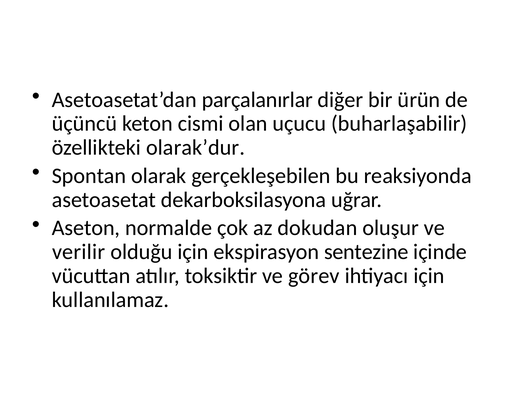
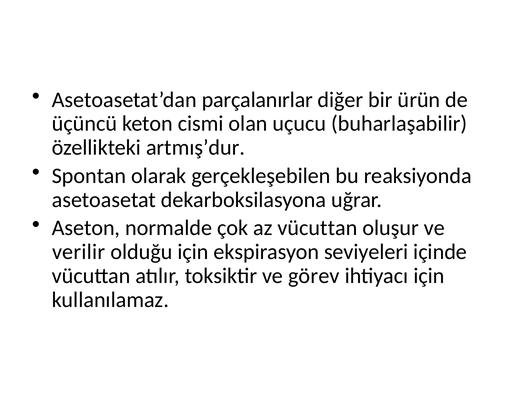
olarak’dur: olarak’dur -> artmış’dur
az dokudan: dokudan -> vücuttan
sentezine: sentezine -> seviyeleri
